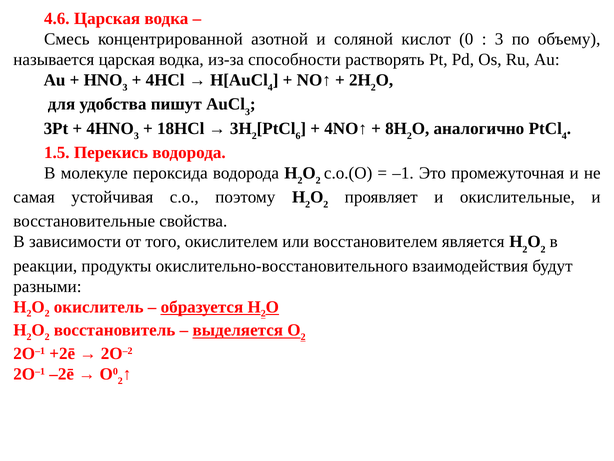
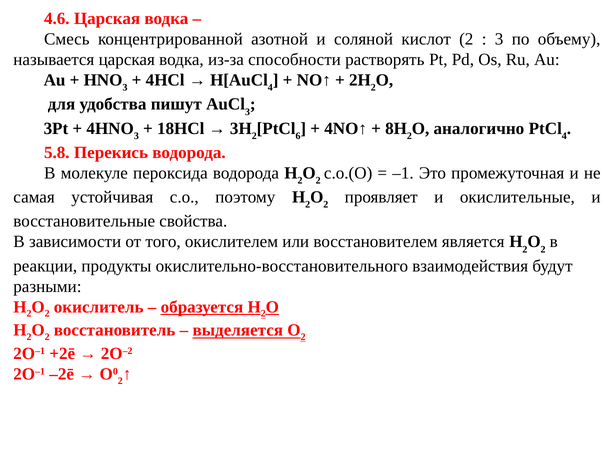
кислот 0: 0 -> 2
1.5: 1.5 -> 5.8
